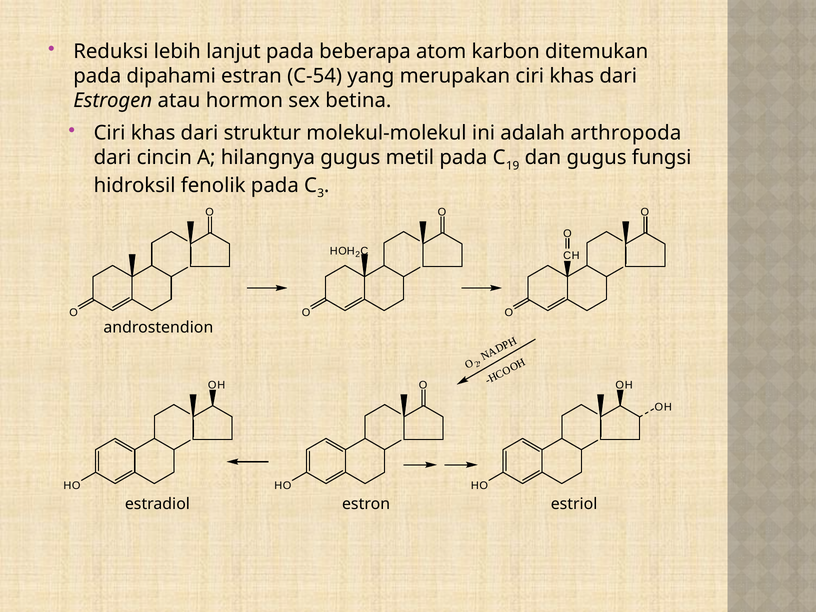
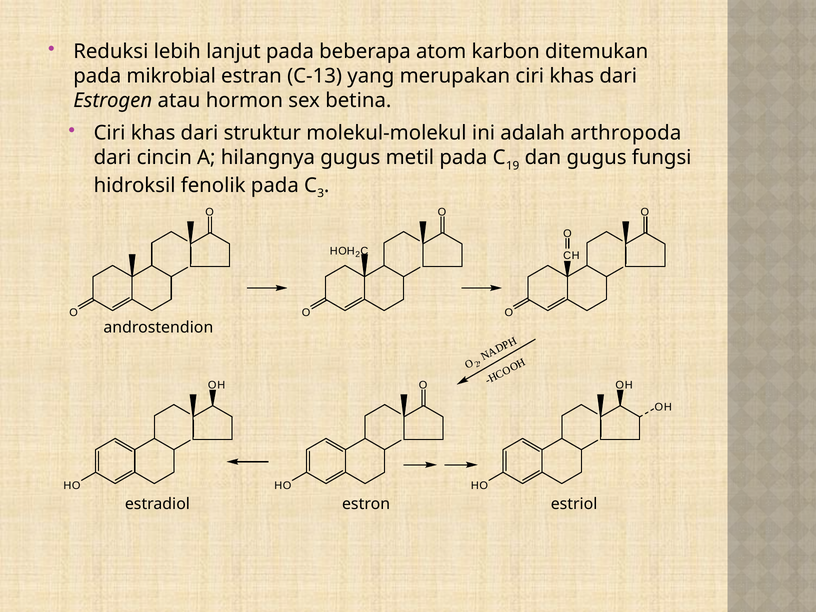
dipahami: dipahami -> mikrobial
C-54: C-54 -> C-13
